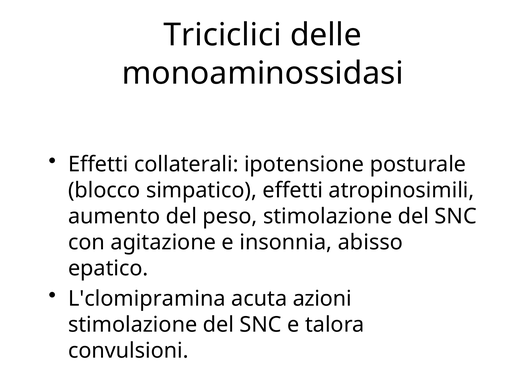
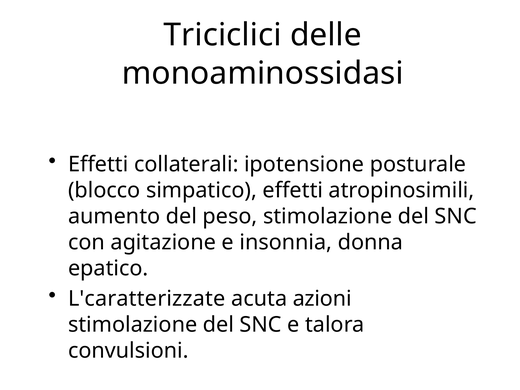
abisso: abisso -> donna
L'clomipramina: L'clomipramina -> L'caratterizzate
